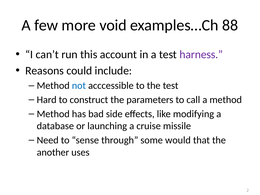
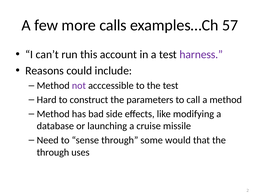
void: void -> calls
88: 88 -> 57
not colour: blue -> purple
another at (53, 152): another -> through
